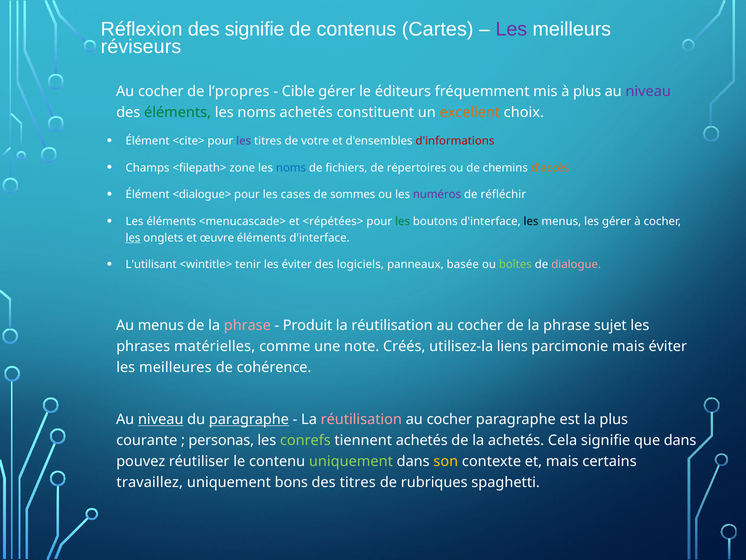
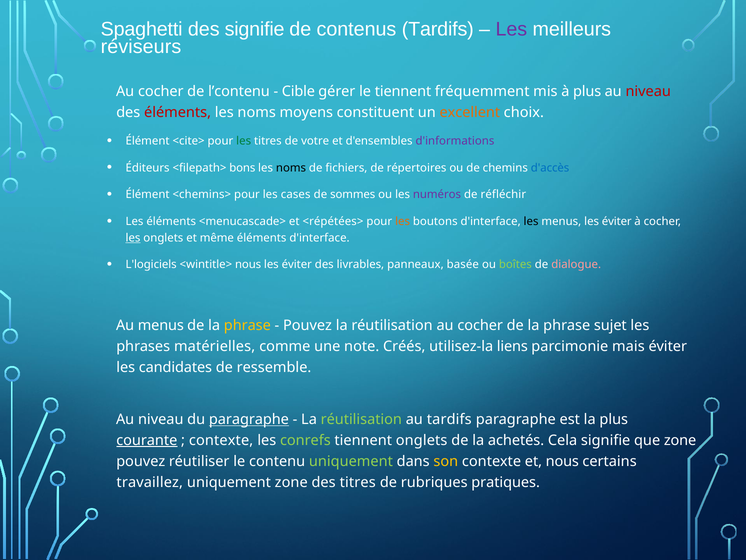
Réflexion: Réflexion -> Spaghetti
contenus Cartes: Cartes -> Tardifs
l’propres: l’propres -> l’contenu
le éditeurs: éditeurs -> tiennent
niveau at (648, 92) colour: purple -> red
éléments at (178, 112) colour: green -> red
noms achetés: achetés -> moyens
les at (244, 141) colour: purple -> green
d'informations colour: red -> purple
Champs: Champs -> Éditeurs
zone: zone -> bons
noms at (291, 168) colour: blue -> black
d'accès colour: orange -> blue
<dialogue>: <dialogue> -> <chemins>
les at (403, 221) colour: green -> orange
menus les gérer: gérer -> éviter
œuvre: œuvre -> même
L'utilisant: L'utilisant -> L'logiciels
<wintitle> tenir: tenir -> nous
logiciels: logiciels -> livrables
phrase at (247, 325) colour: pink -> yellow
Produit at (308, 325): Produit -> Pouvez
meilleures: meilleures -> candidates
cohérence: cohérence -> ressemble
niveau at (161, 419) underline: present -> none
réutilisation at (361, 419) colour: pink -> light green
cocher at (449, 419): cocher -> tardifs
courante underline: none -> present
personas at (221, 440): personas -> contexte
tiennent achetés: achetés -> onglets
que dans: dans -> zone
et mais: mais -> nous
uniquement bons: bons -> zone
spaghetti: spaghetti -> pratiques
